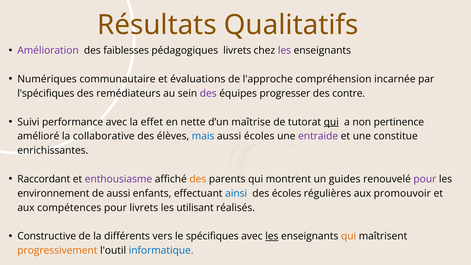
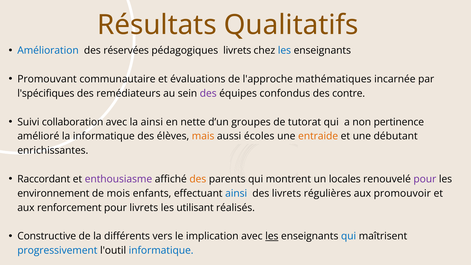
Amélioration colour: purple -> blue
faiblesses: faiblesses -> réservées
les at (284, 51) colour: purple -> blue
Numériques: Numériques -> Promouvant
compréhension: compréhension -> mathématiques
progresser: progresser -> confondus
performance: performance -> collaboration
la effet: effet -> ainsi
maîtrise: maîtrise -> groupes
qui at (331, 122) underline: present -> none
la collaborative: collaborative -> informatique
mais colour: blue -> orange
entraide colour: purple -> orange
constitue: constitue -> débutant
guides: guides -> locales
de aussi: aussi -> mois
des écoles: écoles -> livrets
compétences: compétences -> renforcement
spécifiques: spécifiques -> implication
qui at (349, 236) colour: orange -> blue
progressivement colour: orange -> blue
